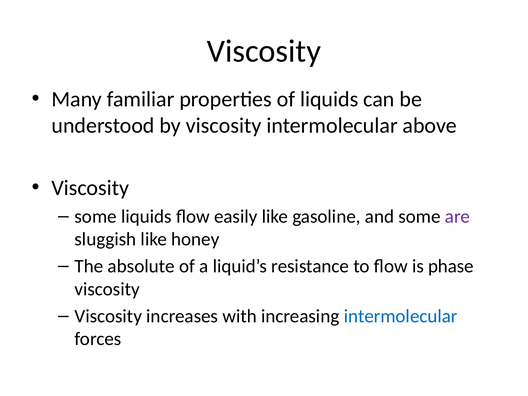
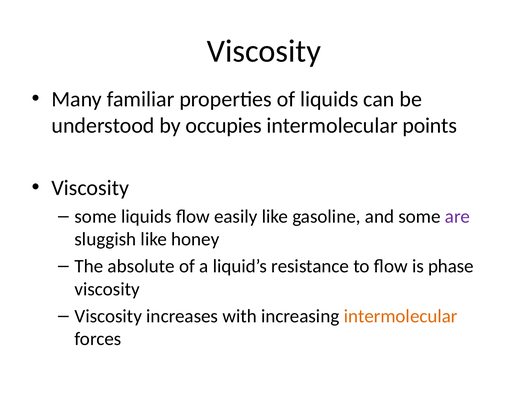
by viscosity: viscosity -> occupies
above: above -> points
intermolecular at (401, 316) colour: blue -> orange
